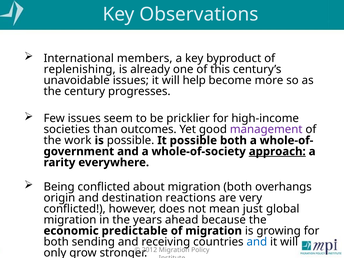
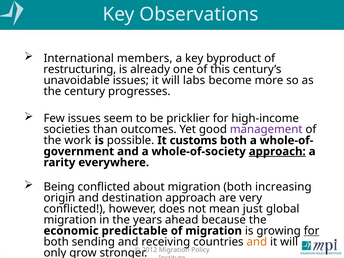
replenishing: replenishing -> restructuring
help: help -> labs
It possible: possible -> customs
overhangs: overhangs -> increasing
destination reactions: reactions -> approach
for at (312, 231) underline: none -> present
and at (257, 242) colour: blue -> orange
